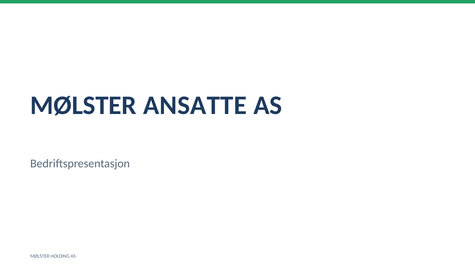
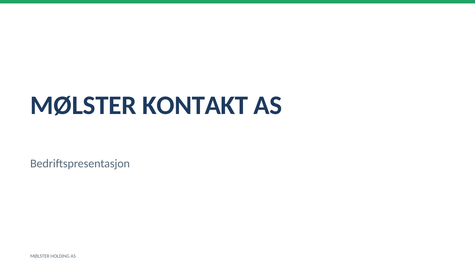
ANSATTE: ANSATTE -> KONTAKT
